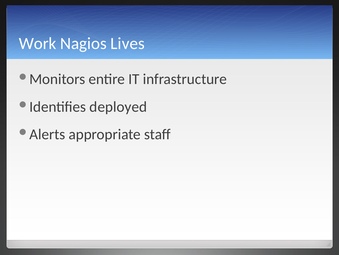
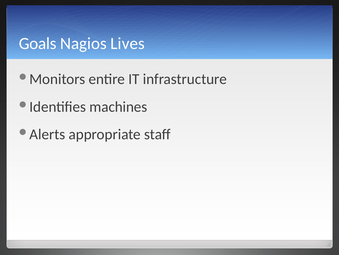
Work: Work -> Goals
deployed: deployed -> machines
